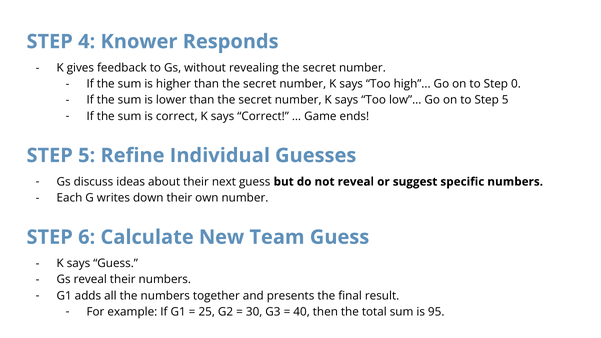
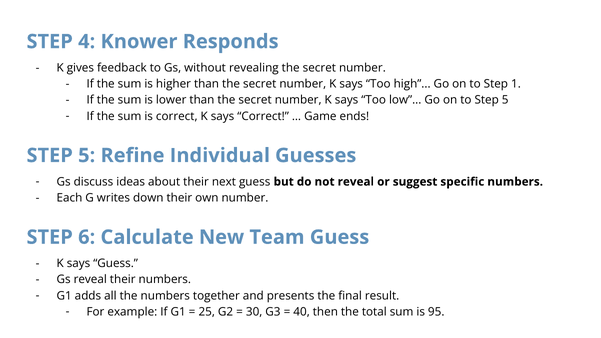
0: 0 -> 1
